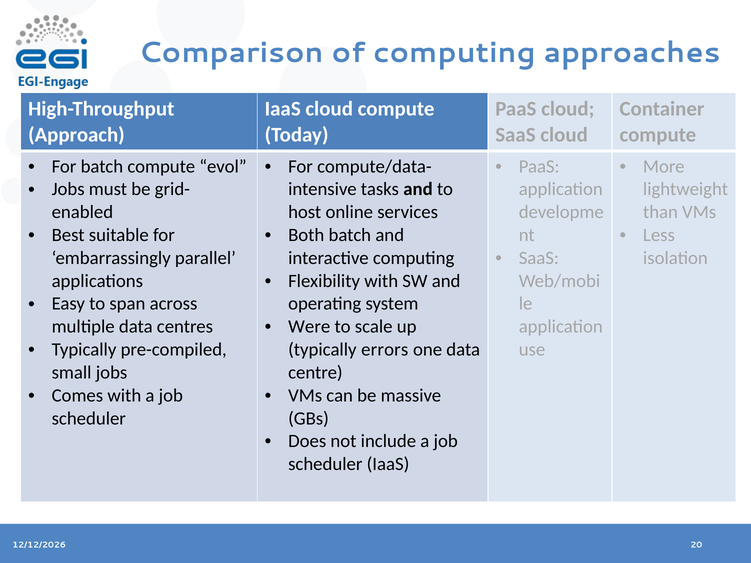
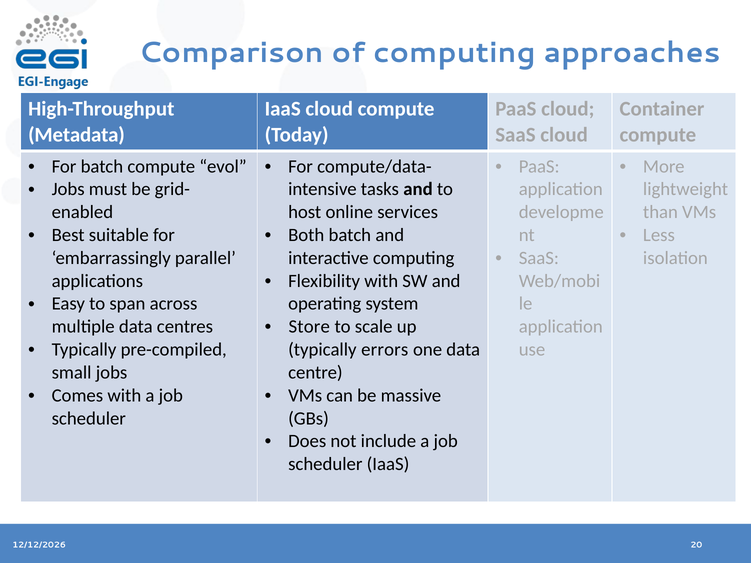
Approach: Approach -> Metadata
Were: Were -> Store
